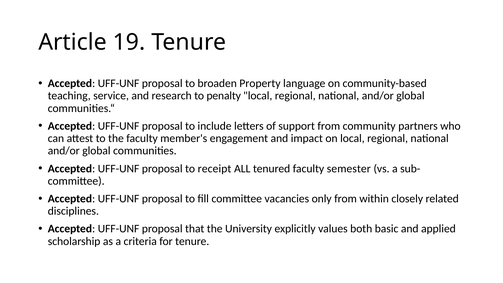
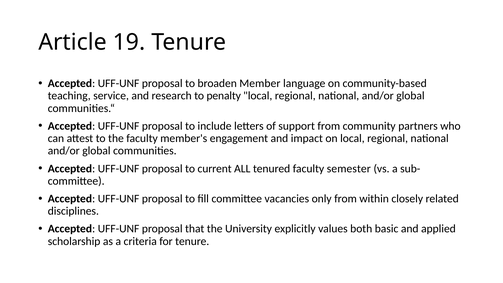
Property: Property -> Member
receipt: receipt -> current
